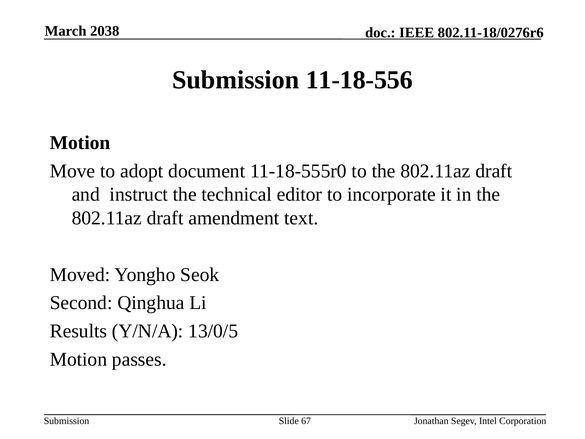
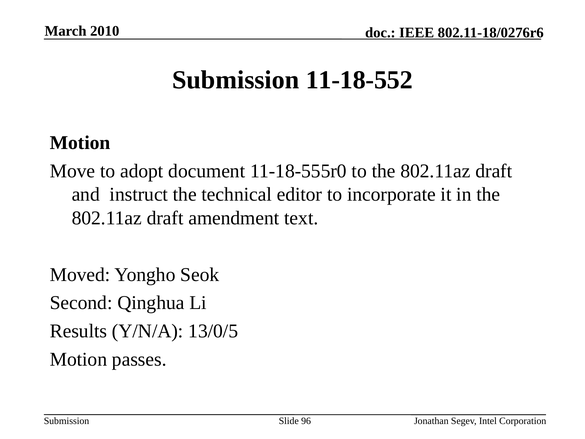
2038: 2038 -> 2010
11-18-556: 11-18-556 -> 11-18-552
67: 67 -> 96
